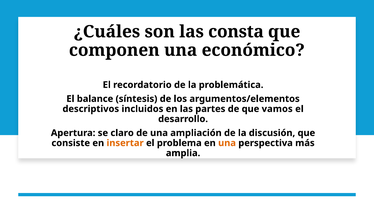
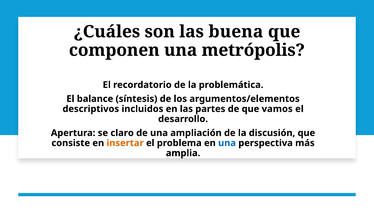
consta: consta -> buena
económico: económico -> metrópolis
una at (227, 143) colour: orange -> blue
